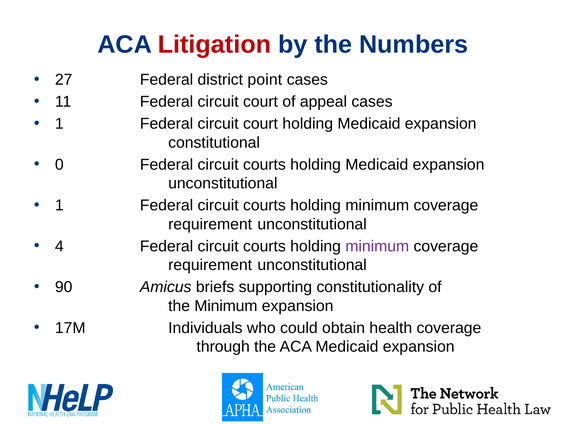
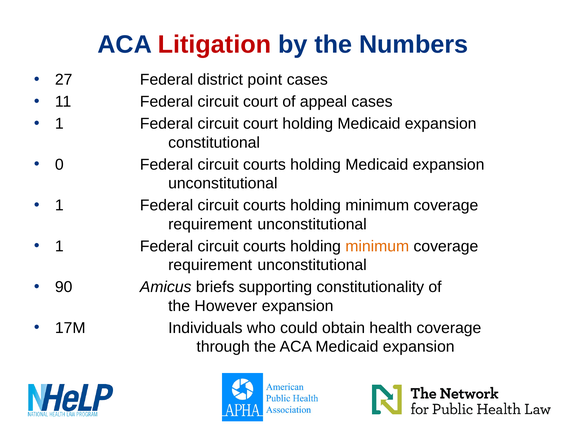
4 at (59, 247): 4 -> 1
minimum at (377, 247) colour: purple -> orange
the Minimum: Minimum -> However
